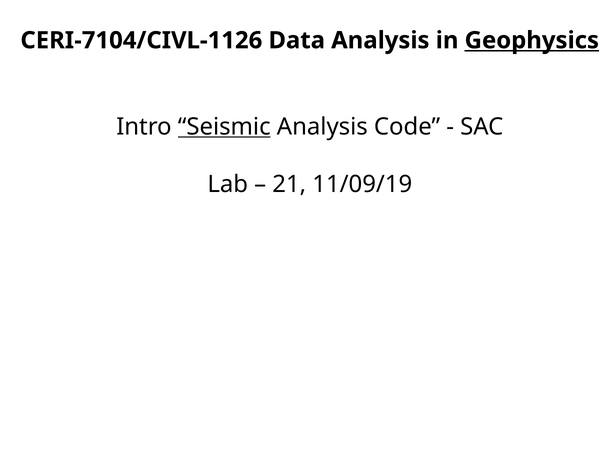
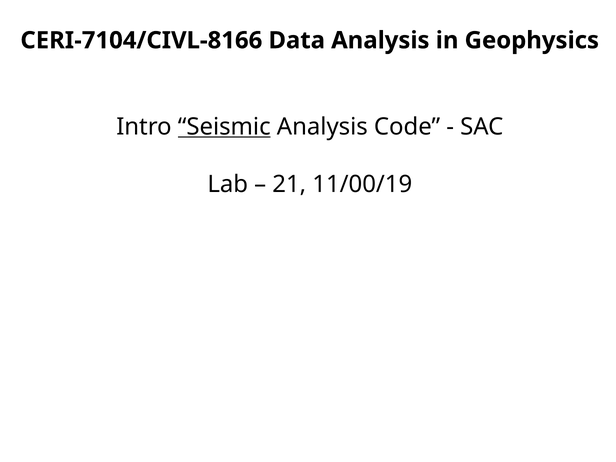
CERI-7104/CIVL-1126: CERI-7104/CIVL-1126 -> CERI-7104/CIVL-8166
Geophysics underline: present -> none
11/09/19: 11/09/19 -> 11/00/19
